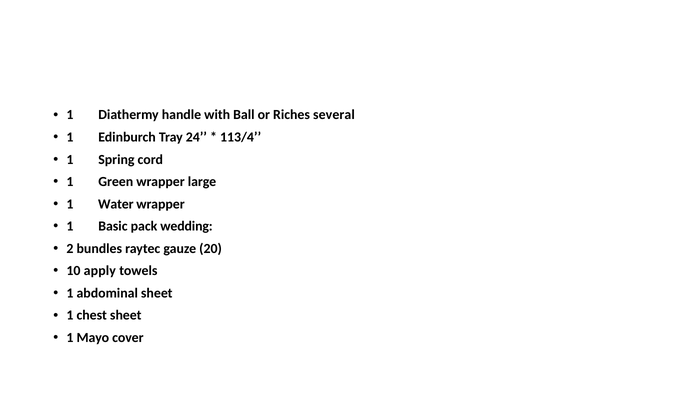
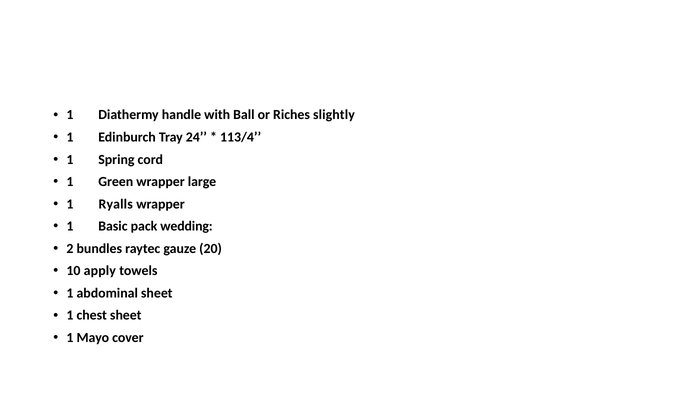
several: several -> slightly
Water: Water -> Ryalls
